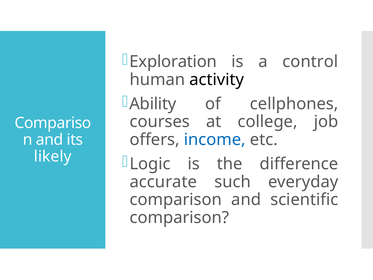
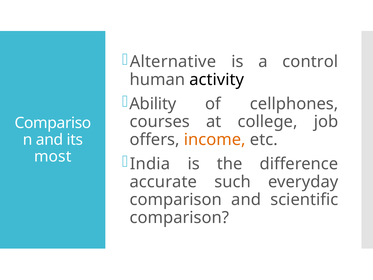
Exploration: Exploration -> Alternative
income colour: blue -> orange
likely: likely -> most
Logic: Logic -> India
